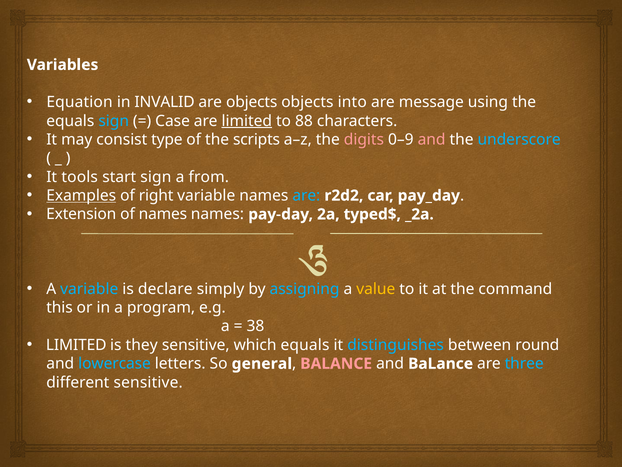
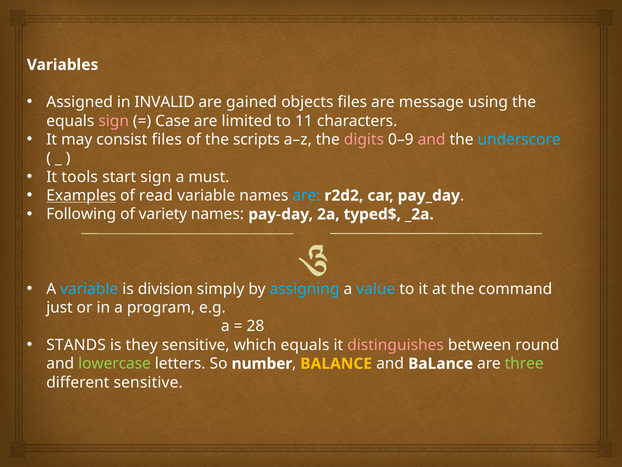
Equation: Equation -> Assigned
are objects: objects -> gained
objects into: into -> files
sign at (114, 121) colour: light blue -> pink
limited at (247, 121) underline: present -> none
88: 88 -> 11
consist type: type -> files
from: from -> must
right: right -> read
Extension: Extension -> Following
of names: names -> variety
declare: declare -> division
value colour: yellow -> light blue
this: this -> just
38: 38 -> 28
LIMITED at (76, 345): LIMITED -> STANDS
distinguishes colour: light blue -> pink
lowercase colour: light blue -> light green
general: general -> number
BALANCE at (336, 363) colour: pink -> yellow
three colour: light blue -> light green
